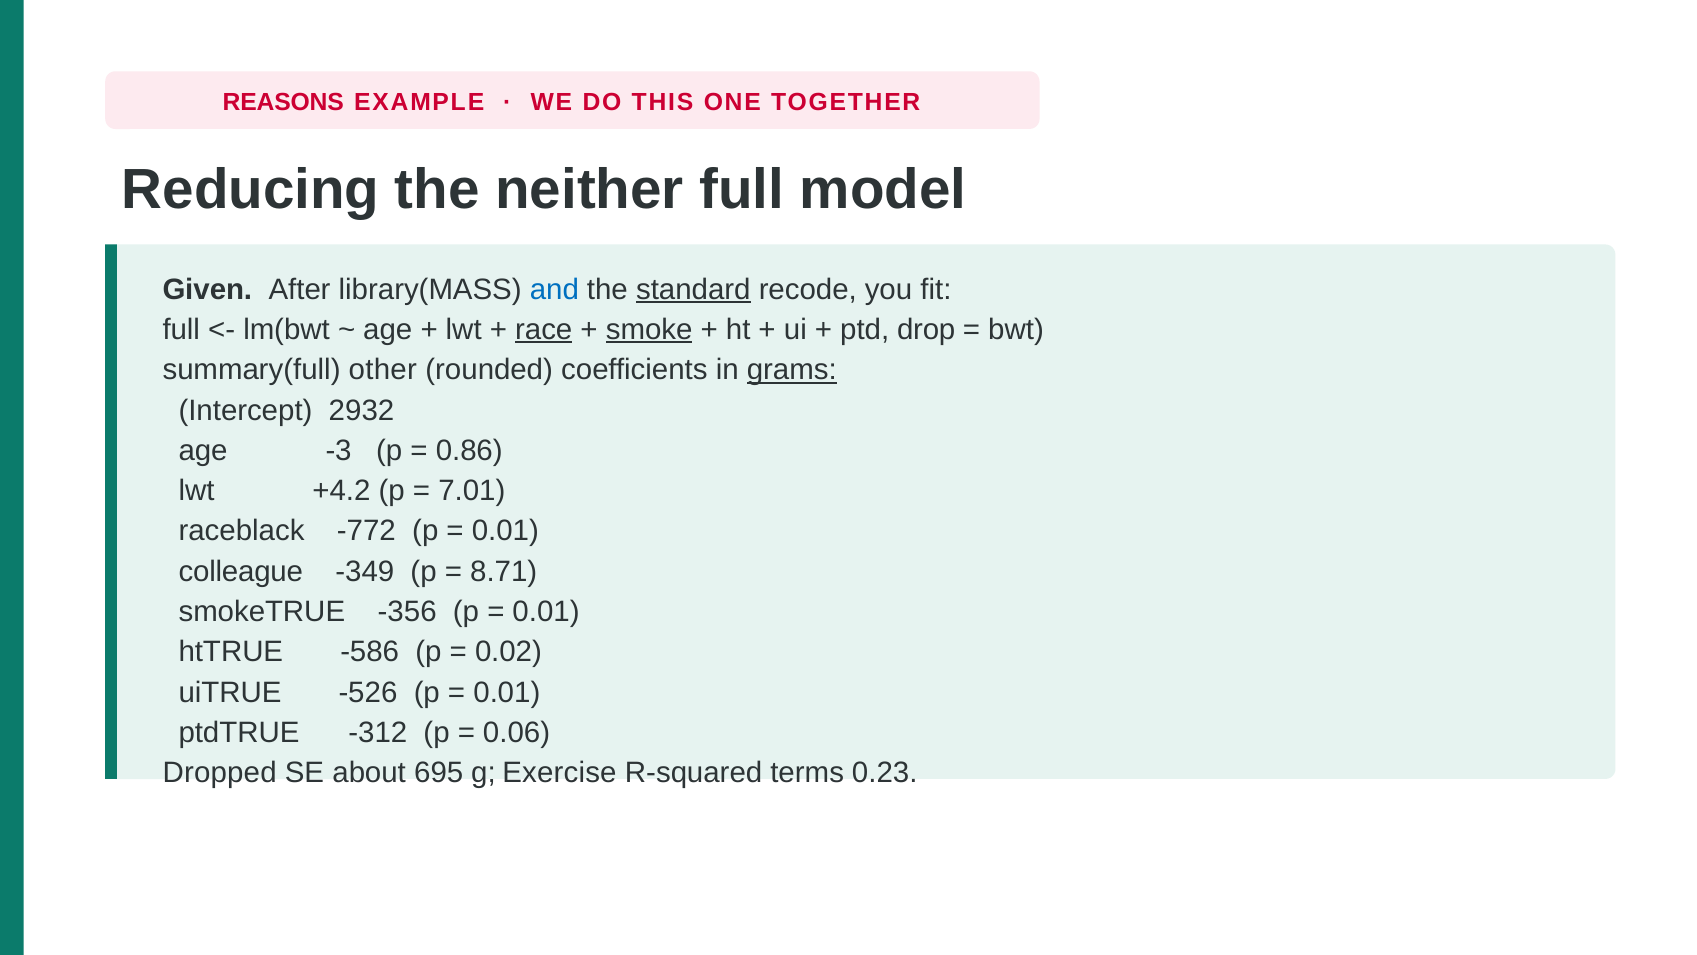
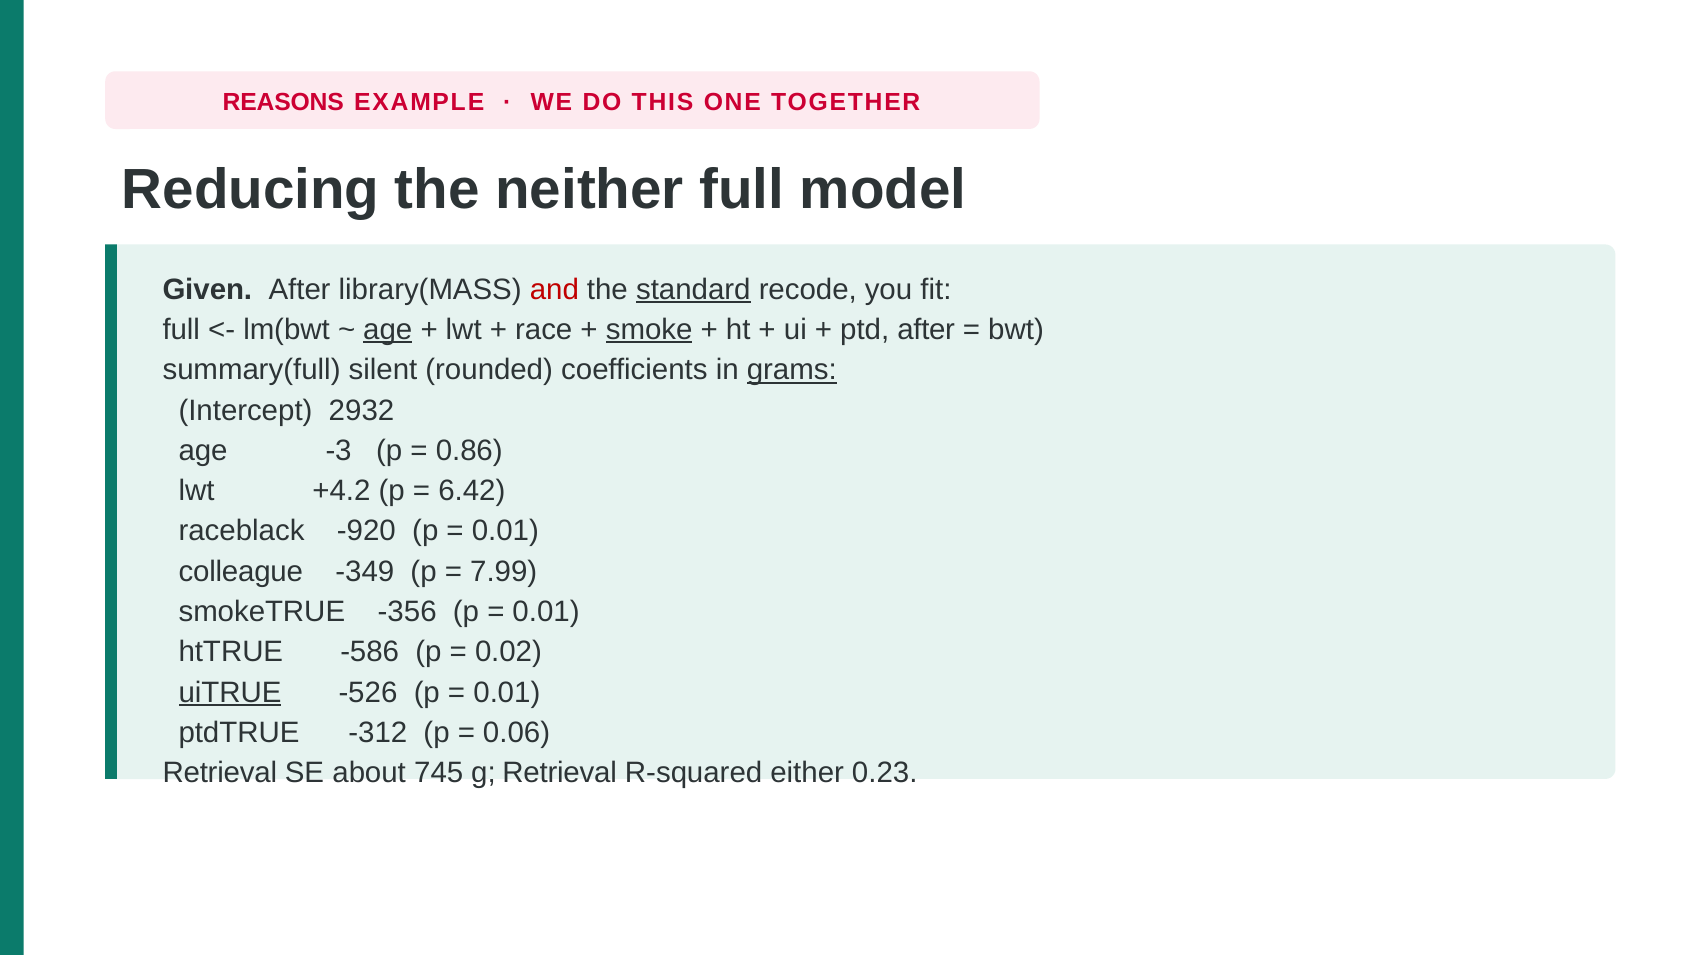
and colour: blue -> red
age at (388, 330) underline: none -> present
race underline: present -> none
ptd drop: drop -> after
other: other -> silent
7.01: 7.01 -> 6.42
-772: -772 -> -920
8.71: 8.71 -> 7.99
uiTRUE underline: none -> present
Dropped at (220, 773): Dropped -> Retrieval
695: 695 -> 745
g Exercise: Exercise -> Retrieval
terms: terms -> either
